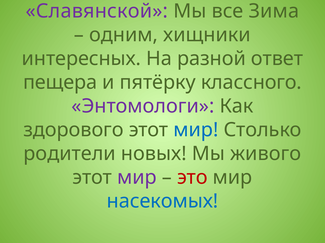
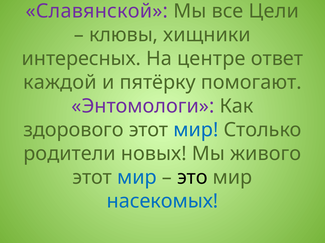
Зима: Зима -> Цели
одним: одним -> клювы
разной: разной -> центре
пещера: пещера -> каждой
классного: классного -> помогают
мир at (137, 178) colour: purple -> blue
это colour: red -> black
